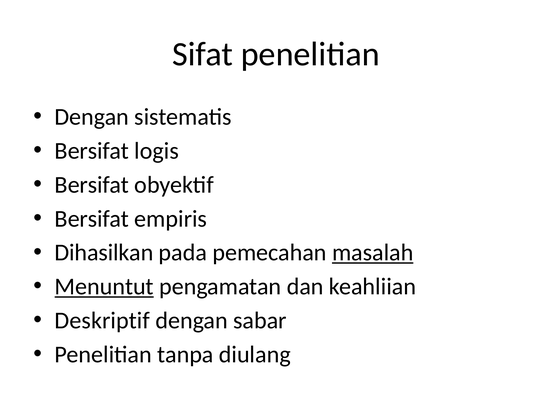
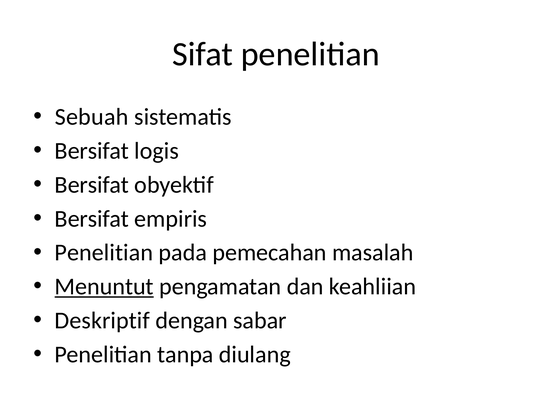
Dengan at (92, 117): Dengan -> Sebuah
Dihasilkan at (104, 253): Dihasilkan -> Penelitian
masalah underline: present -> none
